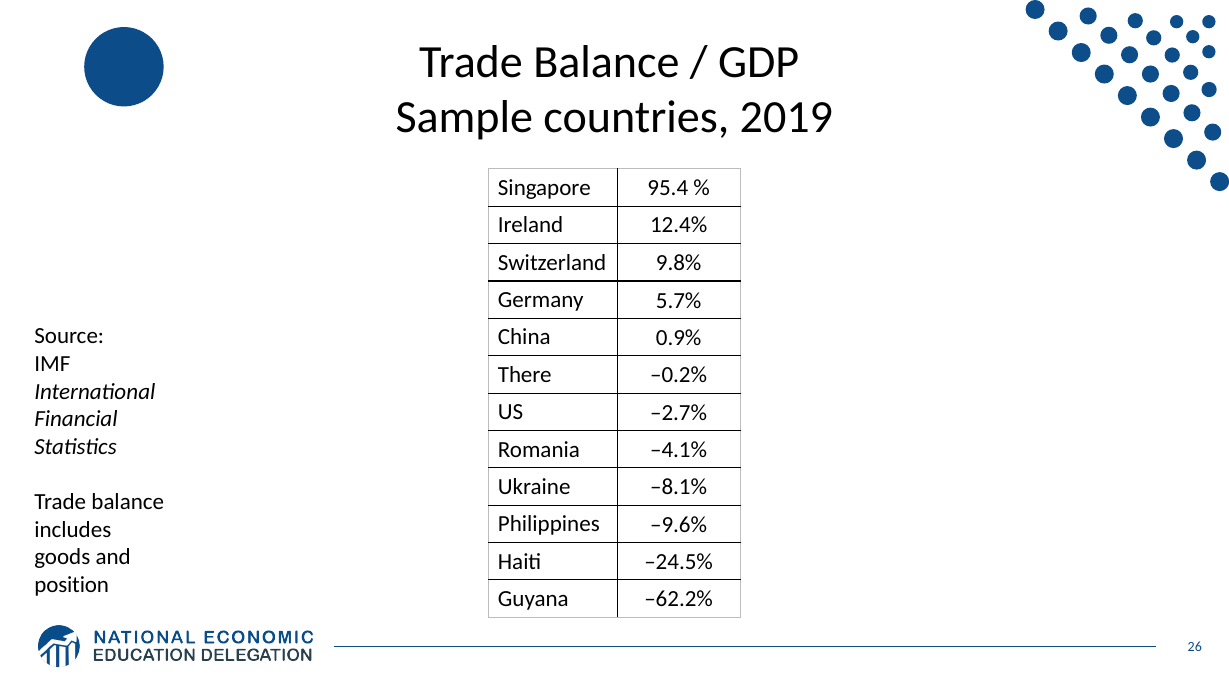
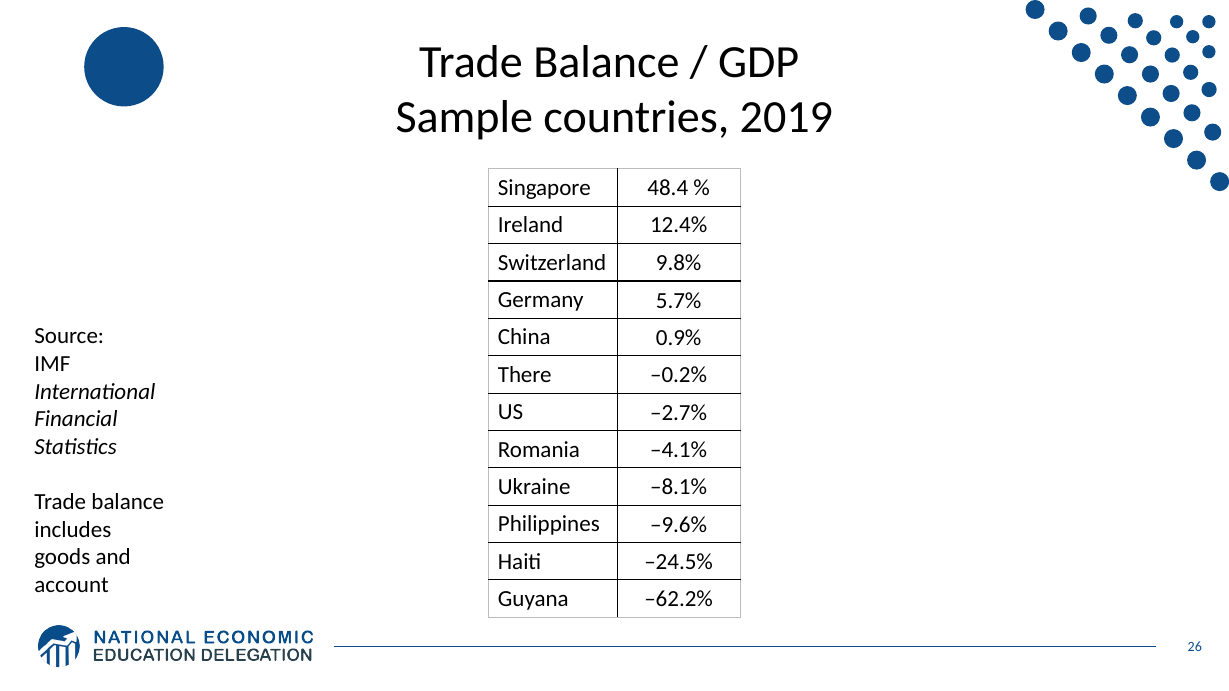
95.4: 95.4 -> 48.4
position: position -> account
